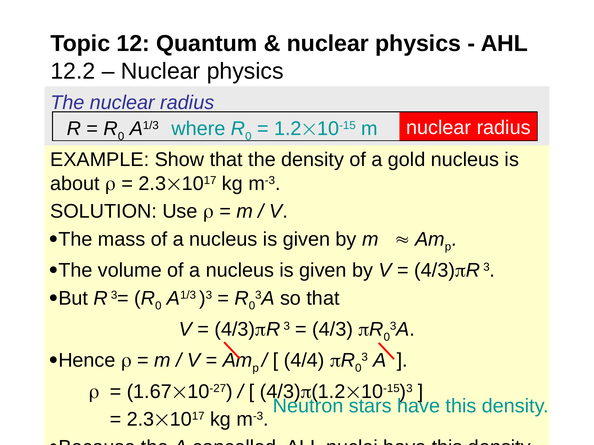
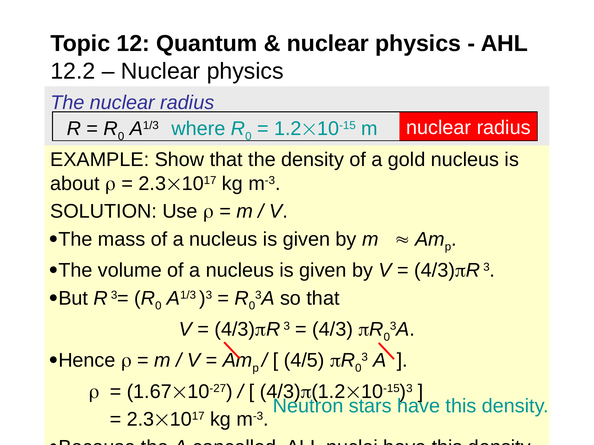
4/4: 4/4 -> 4/5
